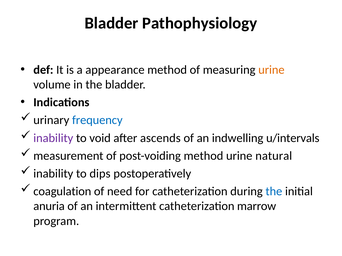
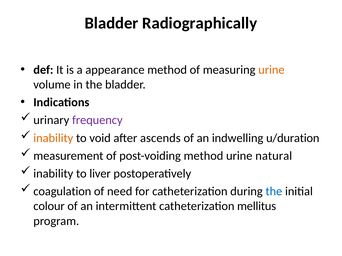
Pathophysiology: Pathophysiology -> Radiographically
frequency colour: blue -> purple
inability at (53, 138) colour: purple -> orange
u/intervals: u/intervals -> u/duration
dips: dips -> liver
anuria: anuria -> colour
marrow: marrow -> mellitus
